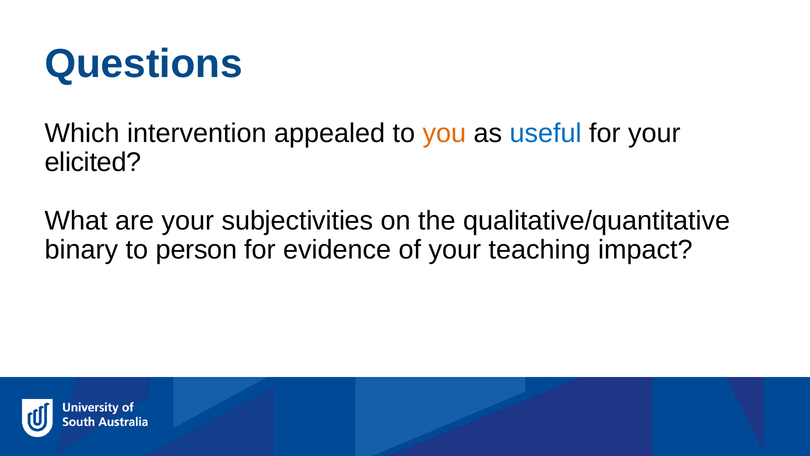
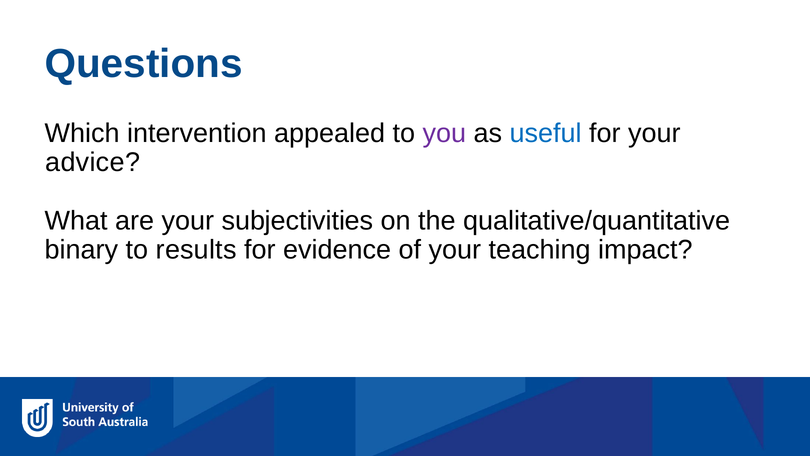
you colour: orange -> purple
elicited: elicited -> advice
person: person -> results
